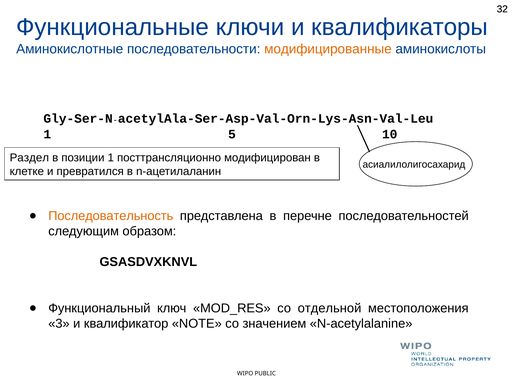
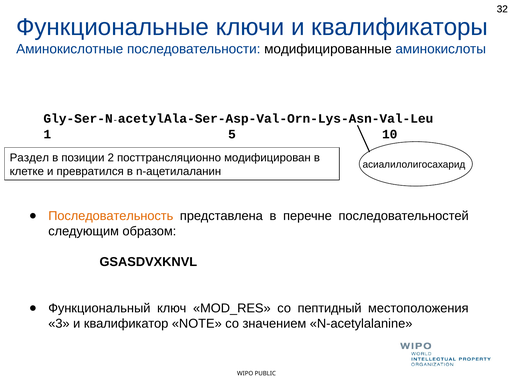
модифицированные colour: orange -> black
позиции 1: 1 -> 2
отдельной: отдельной -> пептидный
